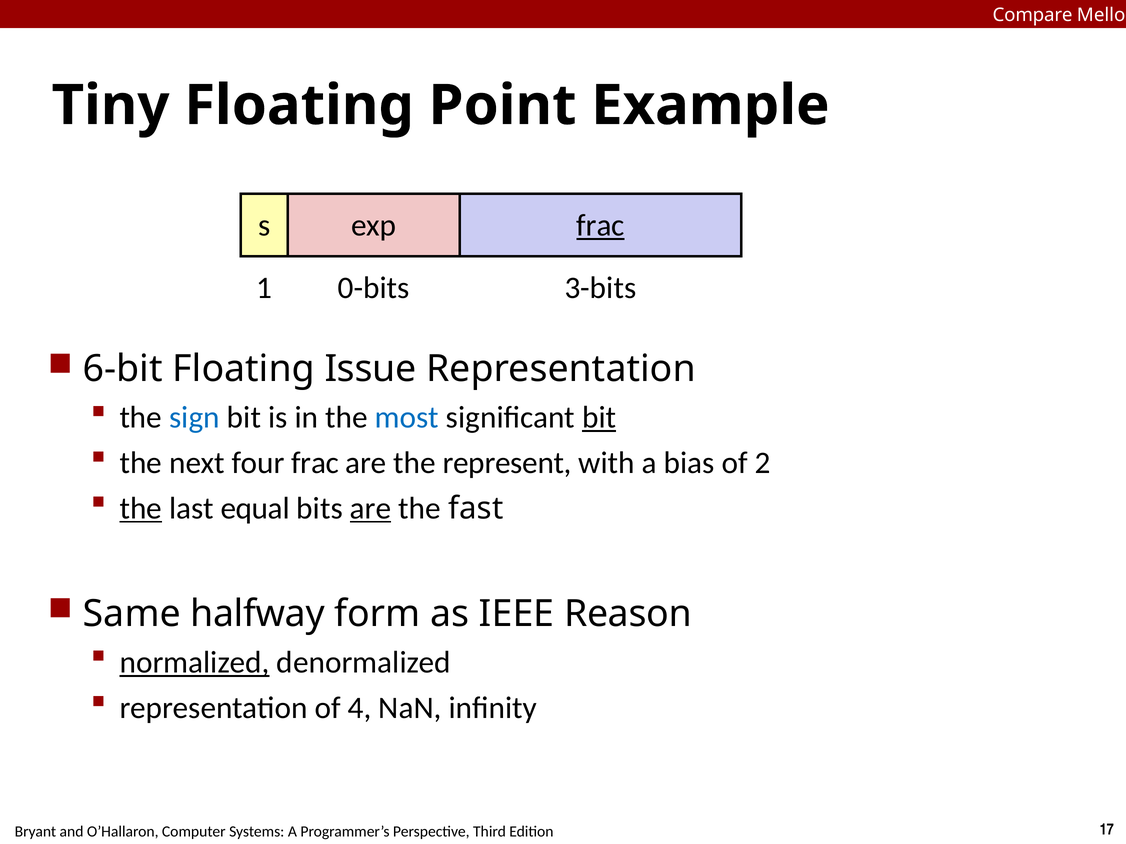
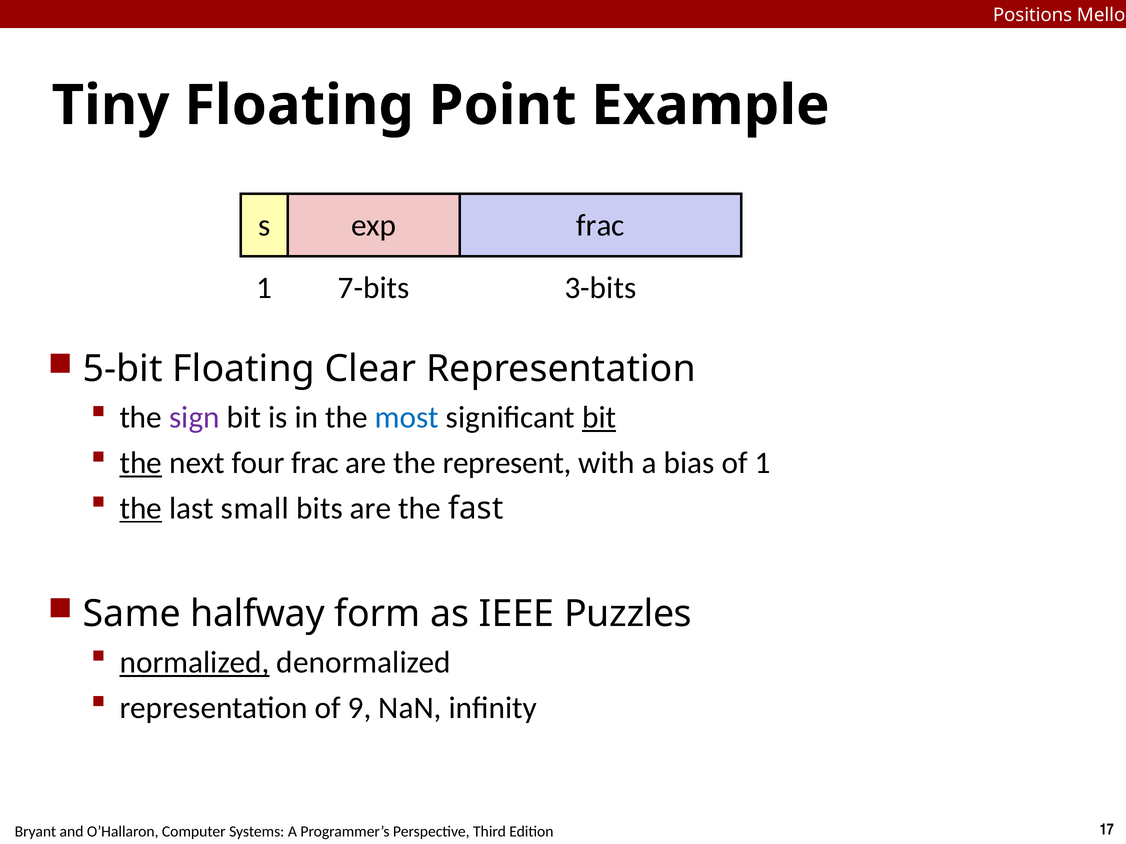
Compare: Compare -> Positions
frac at (601, 226) underline: present -> none
0-bits: 0-bits -> 7-bits
6-bit: 6-bit -> 5-bit
Issue: Issue -> Clear
sign colour: blue -> purple
the at (141, 463) underline: none -> present
of 2: 2 -> 1
equal: equal -> small
are at (370, 509) underline: present -> none
Reason: Reason -> Puzzles
4: 4 -> 9
